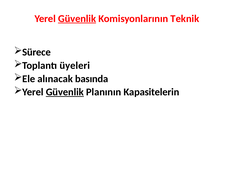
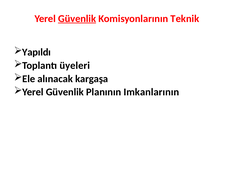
Sürece: Sürece -> Yapıldı
basında: basında -> kargaşa
Güvenlik at (65, 92) underline: present -> none
Kapasitelerin: Kapasitelerin -> Imkanlarının
